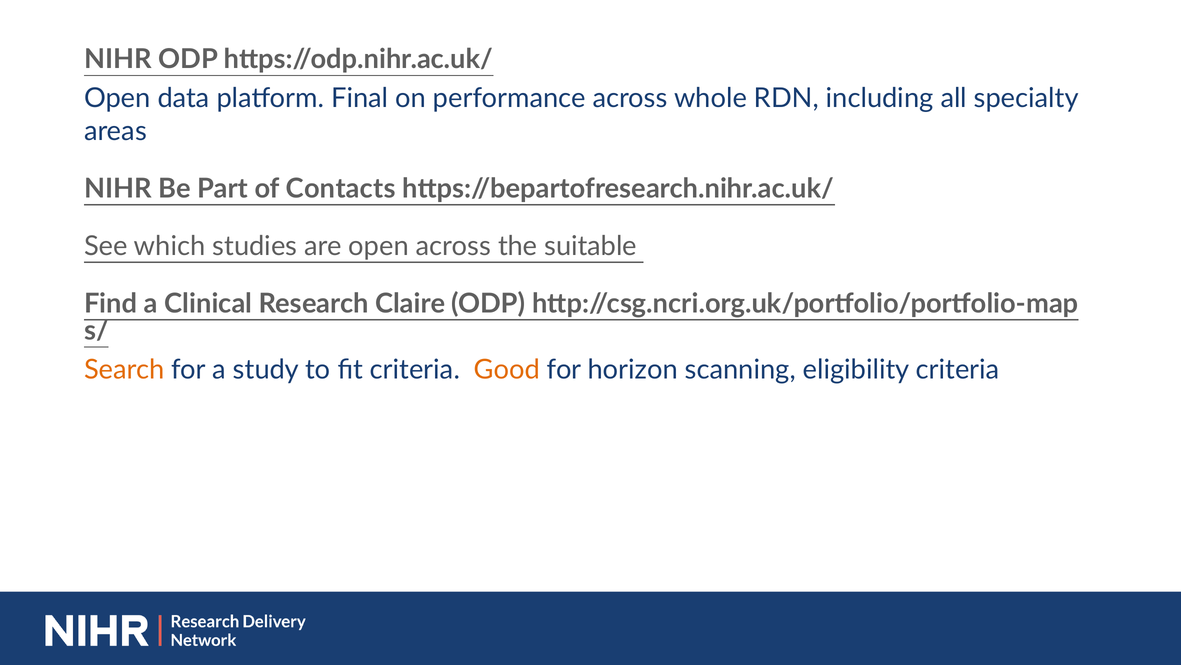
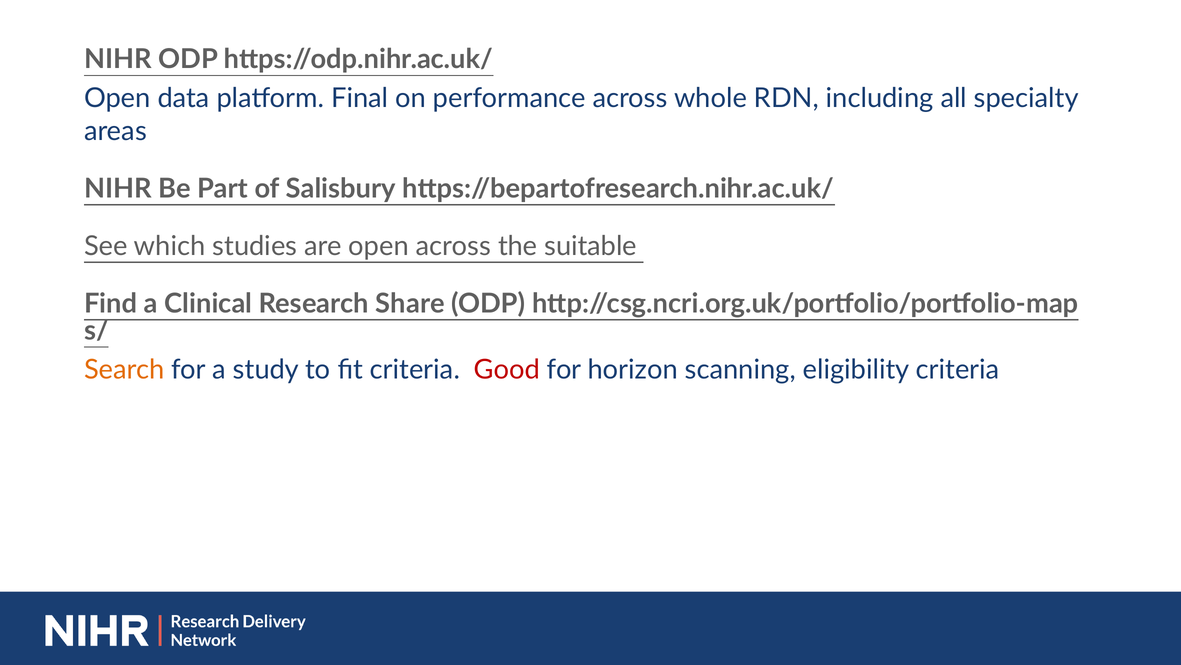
Contacts: Contacts -> Salisbury
Claire: Claire -> Share
Good colour: orange -> red
